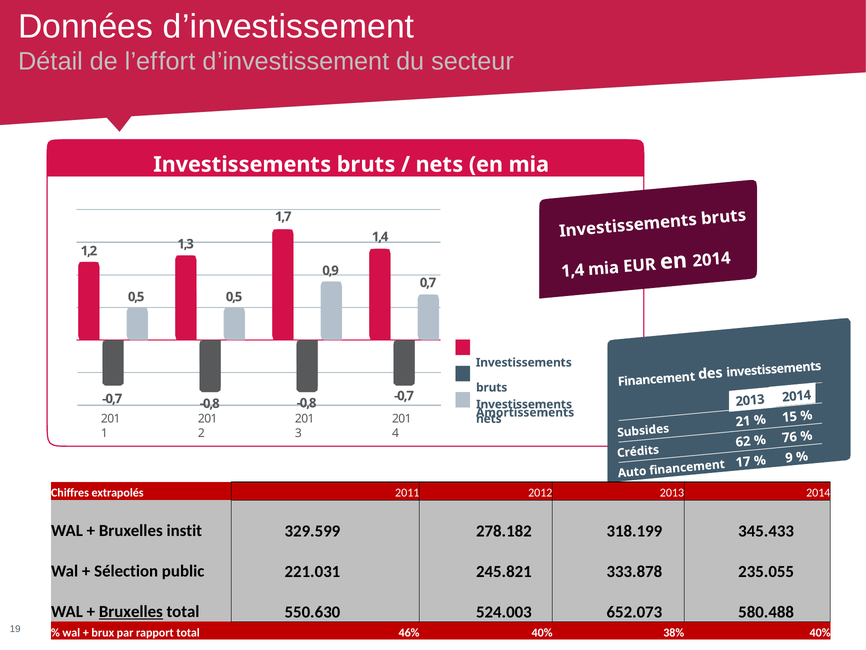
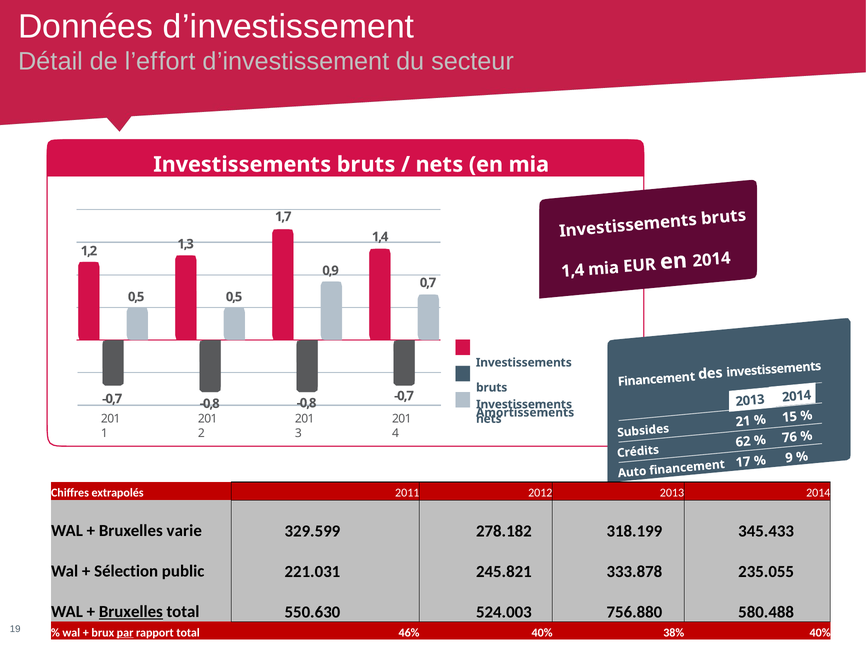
instit: instit -> varie
652.073: 652.073 -> 756.880
par underline: none -> present
